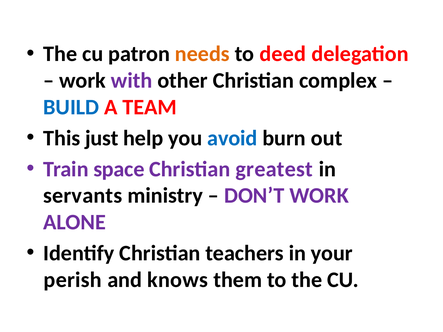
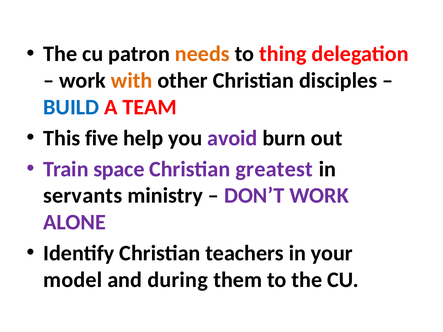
deed: deed -> thing
with colour: purple -> orange
complex: complex -> disciples
just: just -> five
avoid colour: blue -> purple
perish: perish -> model
knows: knows -> during
